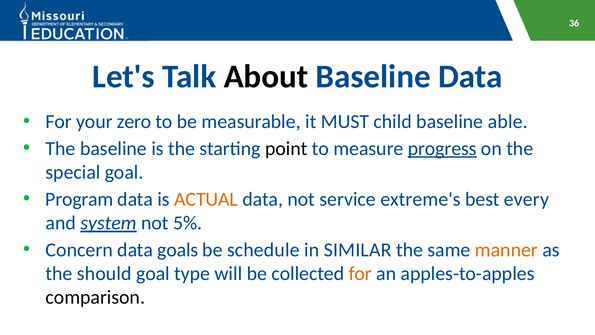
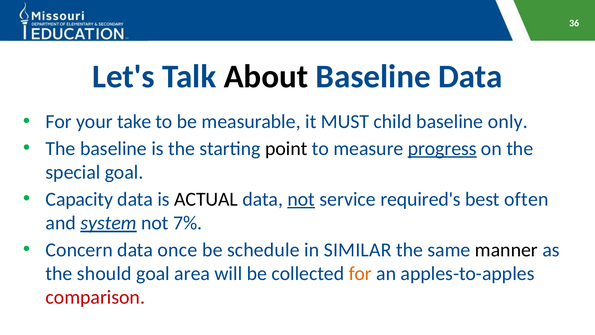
zero: zero -> take
able: able -> only
Program: Program -> Capacity
ACTUAL colour: orange -> black
not at (301, 199) underline: none -> present
extreme's: extreme's -> required's
every: every -> often
5%: 5% -> 7%
goals: goals -> once
manner colour: orange -> black
type: type -> area
comparison colour: black -> red
